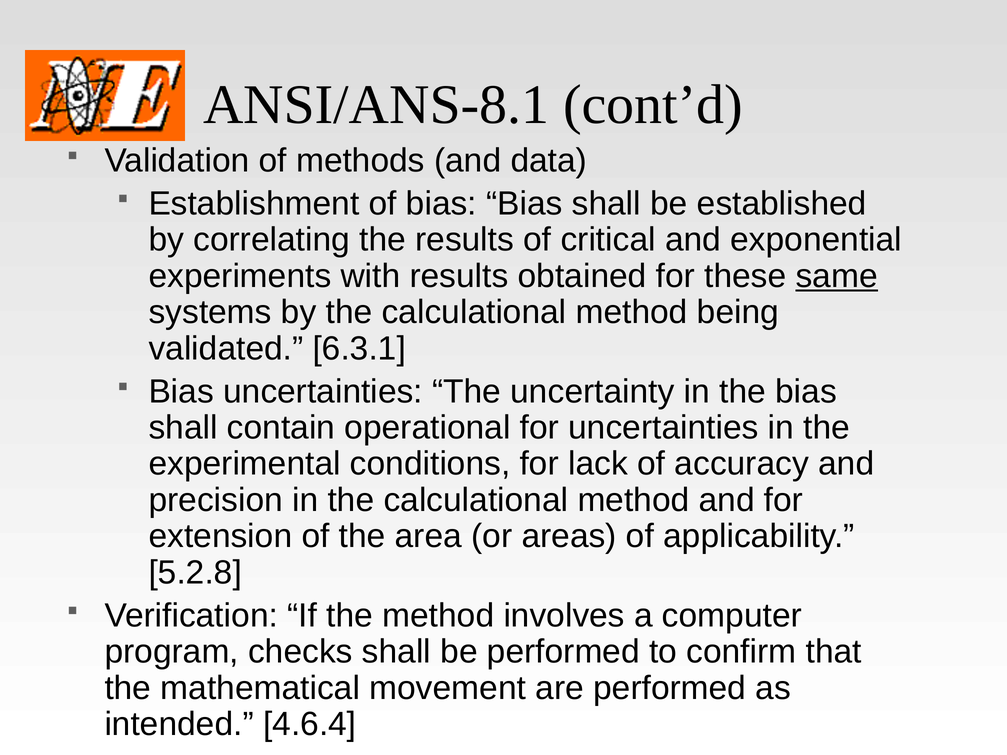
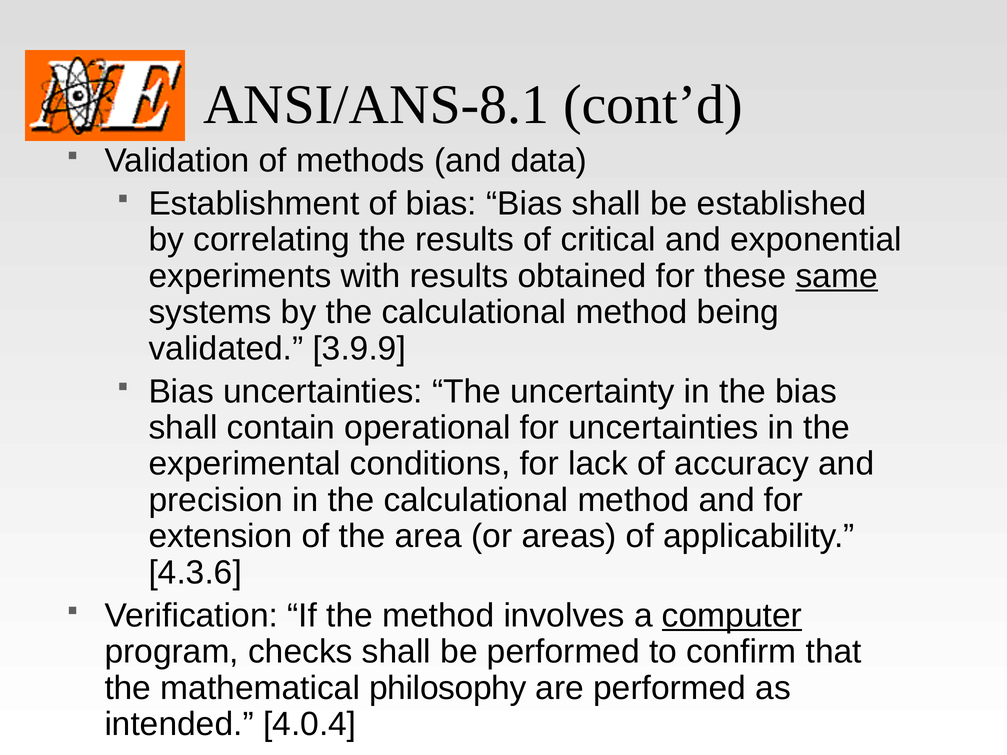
6.3.1: 6.3.1 -> 3.9.9
5.2.8: 5.2.8 -> 4.3.6
computer underline: none -> present
movement: movement -> philosophy
4.6.4: 4.6.4 -> 4.0.4
